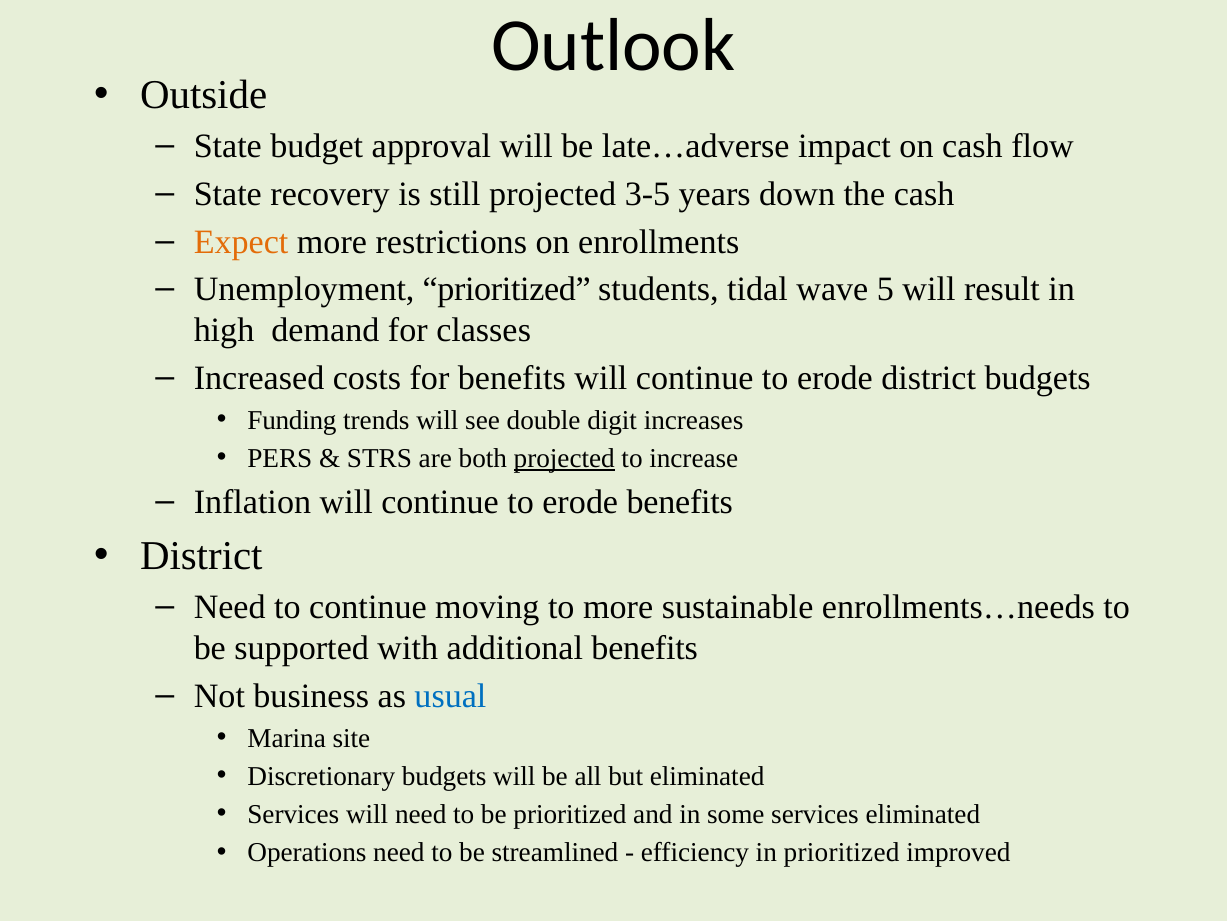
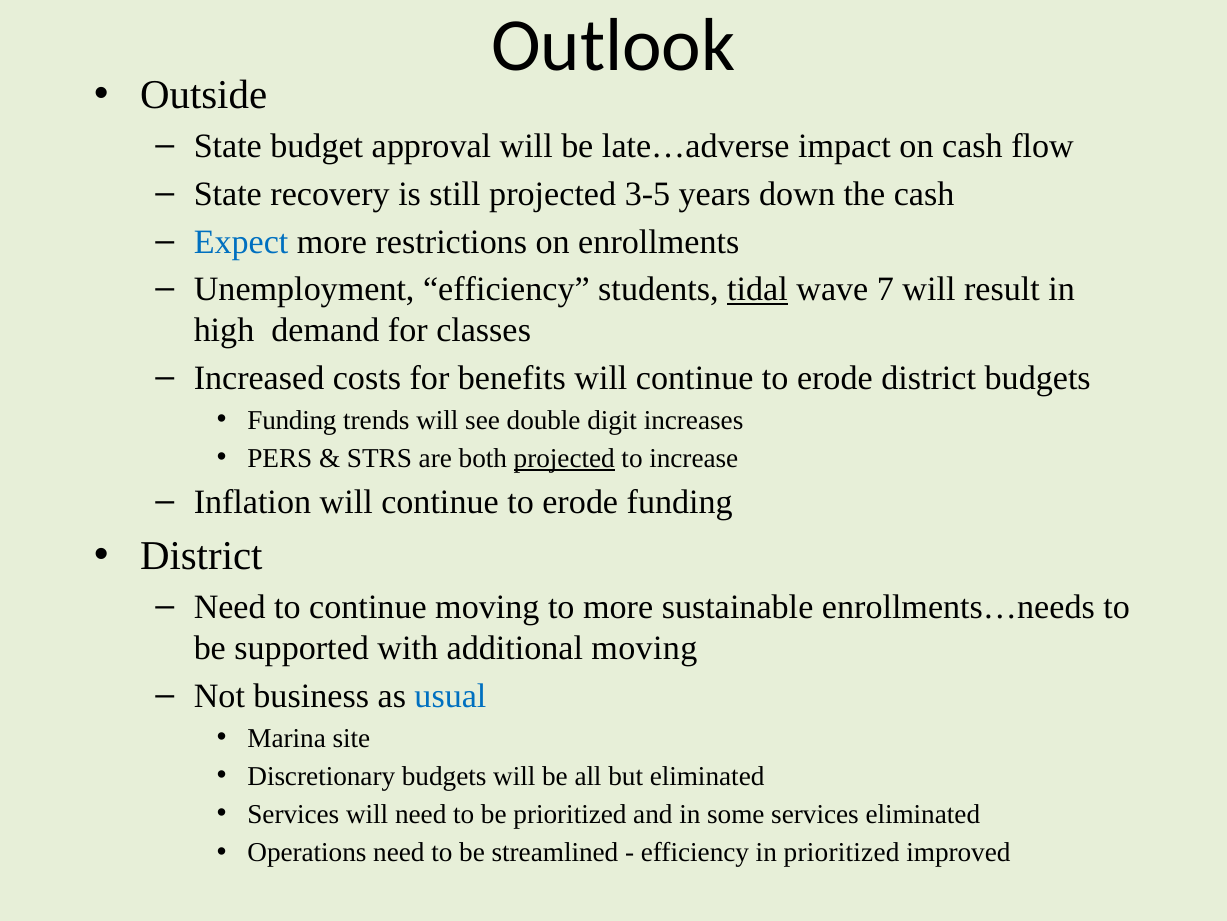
Expect colour: orange -> blue
Unemployment prioritized: prioritized -> efficiency
tidal underline: none -> present
5: 5 -> 7
erode benefits: benefits -> funding
additional benefits: benefits -> moving
